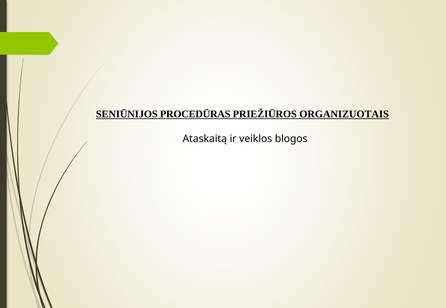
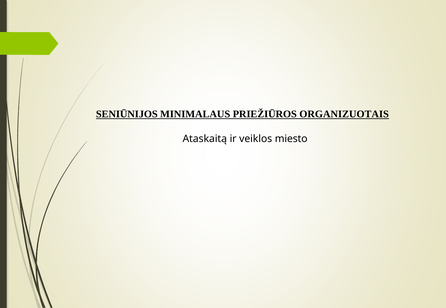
PROCEDŪRAS: PROCEDŪRAS -> MINIMALAUS
blogos: blogos -> miesto
